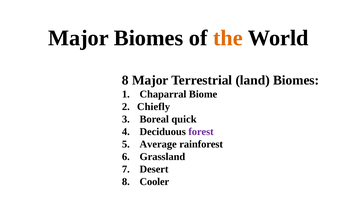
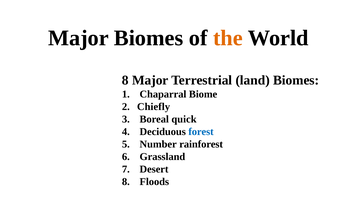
forest colour: purple -> blue
Average: Average -> Number
Cooler: Cooler -> Floods
